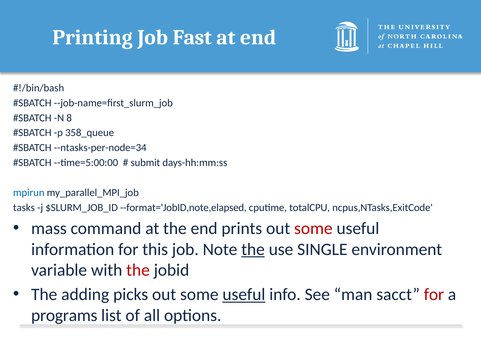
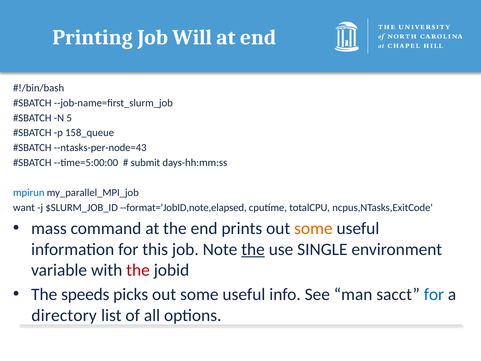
Fast: Fast -> Will
8: 8 -> 5
358_queue: 358_queue -> 158_queue
--ntasks-per-node=34: --ntasks-per-node=34 -> --ntasks-per-node=43
tasks: tasks -> want
some at (313, 228) colour: red -> orange
adding: adding -> speeds
useful at (244, 294) underline: present -> none
for at (434, 294) colour: red -> blue
programs: programs -> directory
